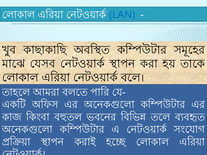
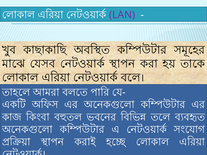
LAN colour: blue -> purple
